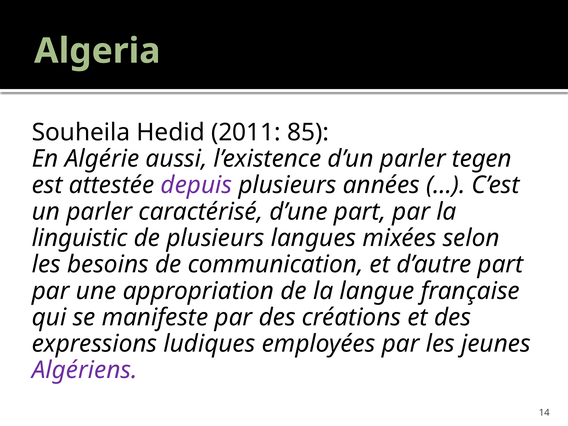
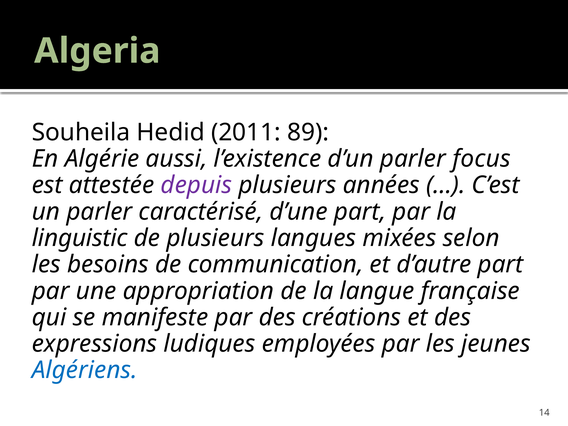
85: 85 -> 89
tegen: tegen -> focus
Algériens colour: purple -> blue
